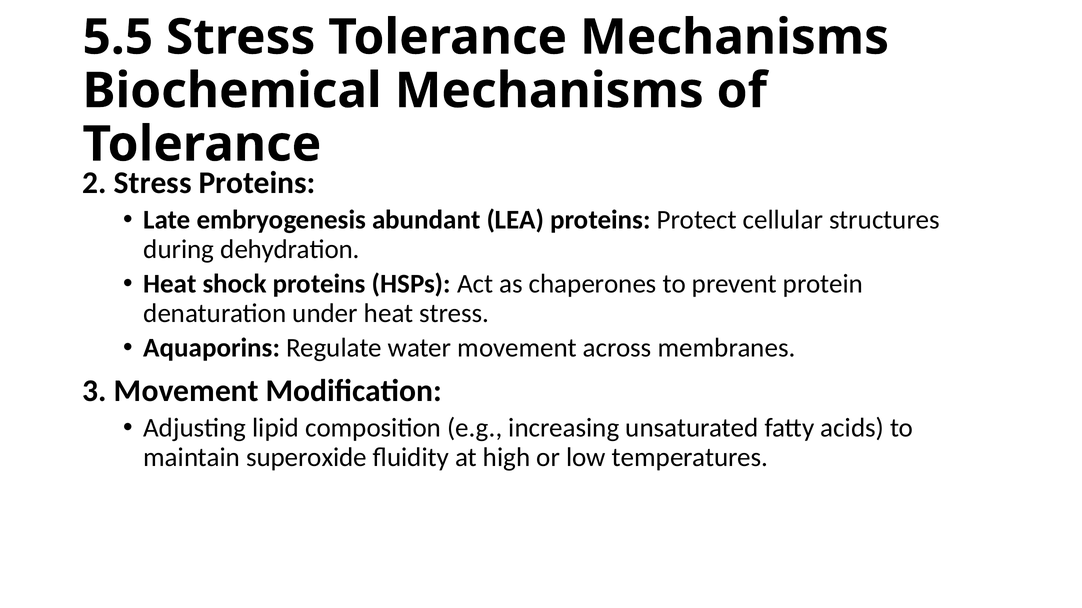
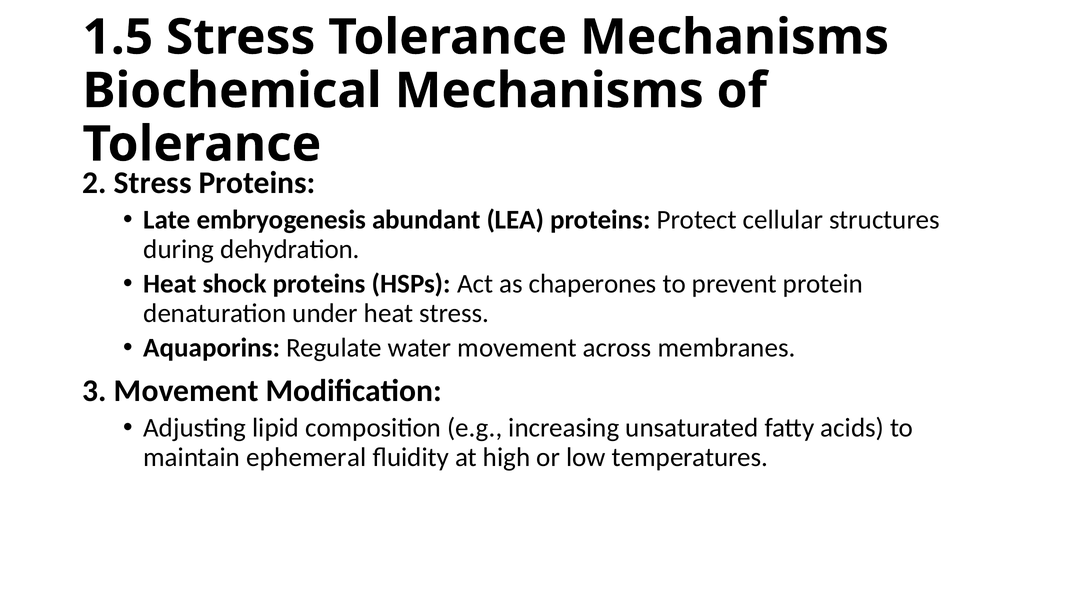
5.5: 5.5 -> 1.5
superoxide: superoxide -> ephemeral
